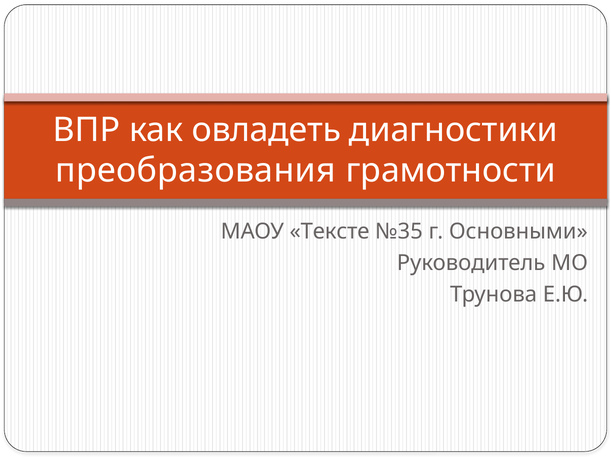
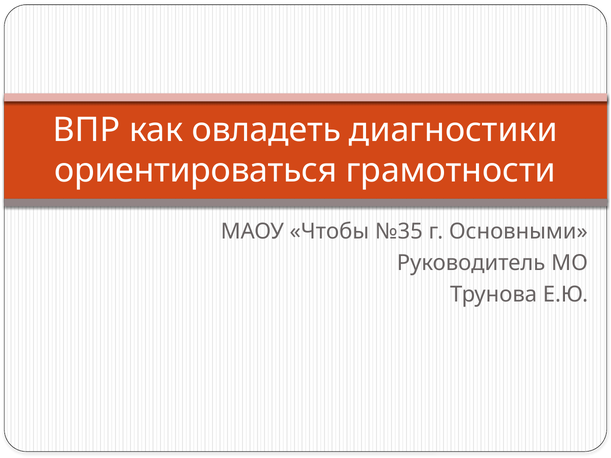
преобразования: преобразования -> ориентироваться
Тексте: Тексте -> Чтобы
